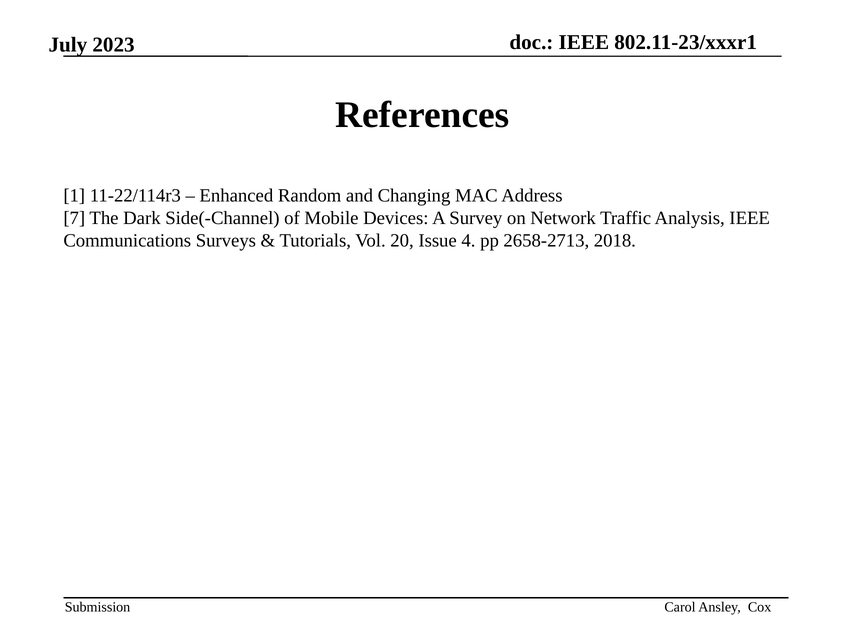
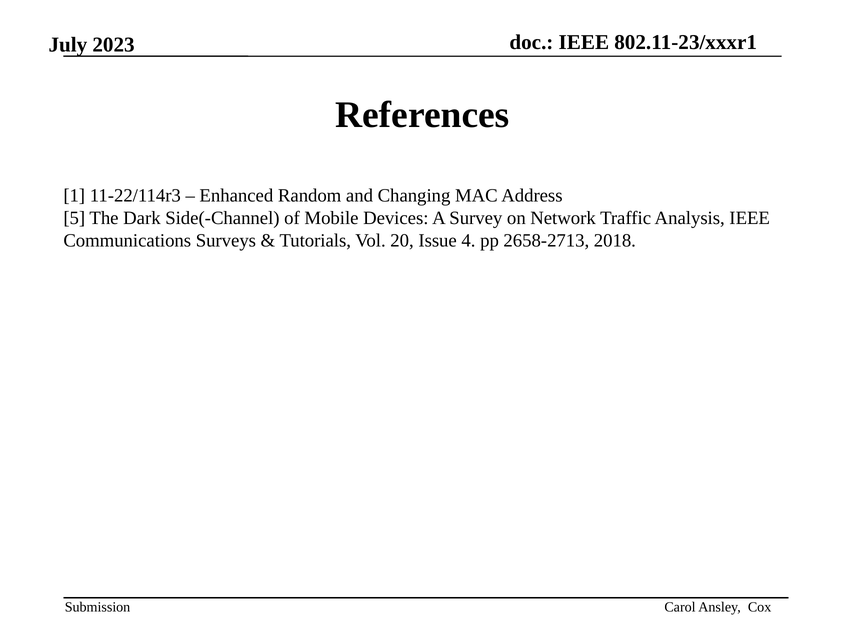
7: 7 -> 5
